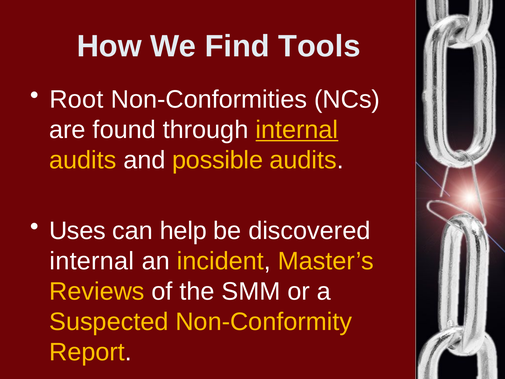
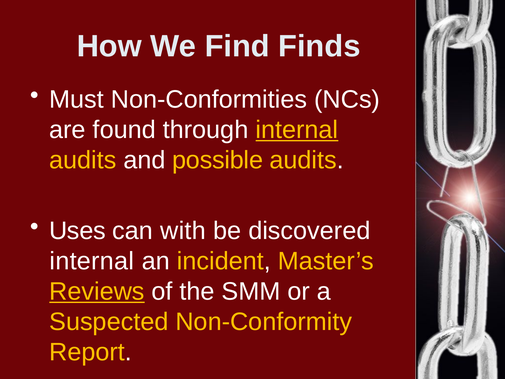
Tools: Tools -> Finds
Root: Root -> Must
help: help -> with
Reviews underline: none -> present
